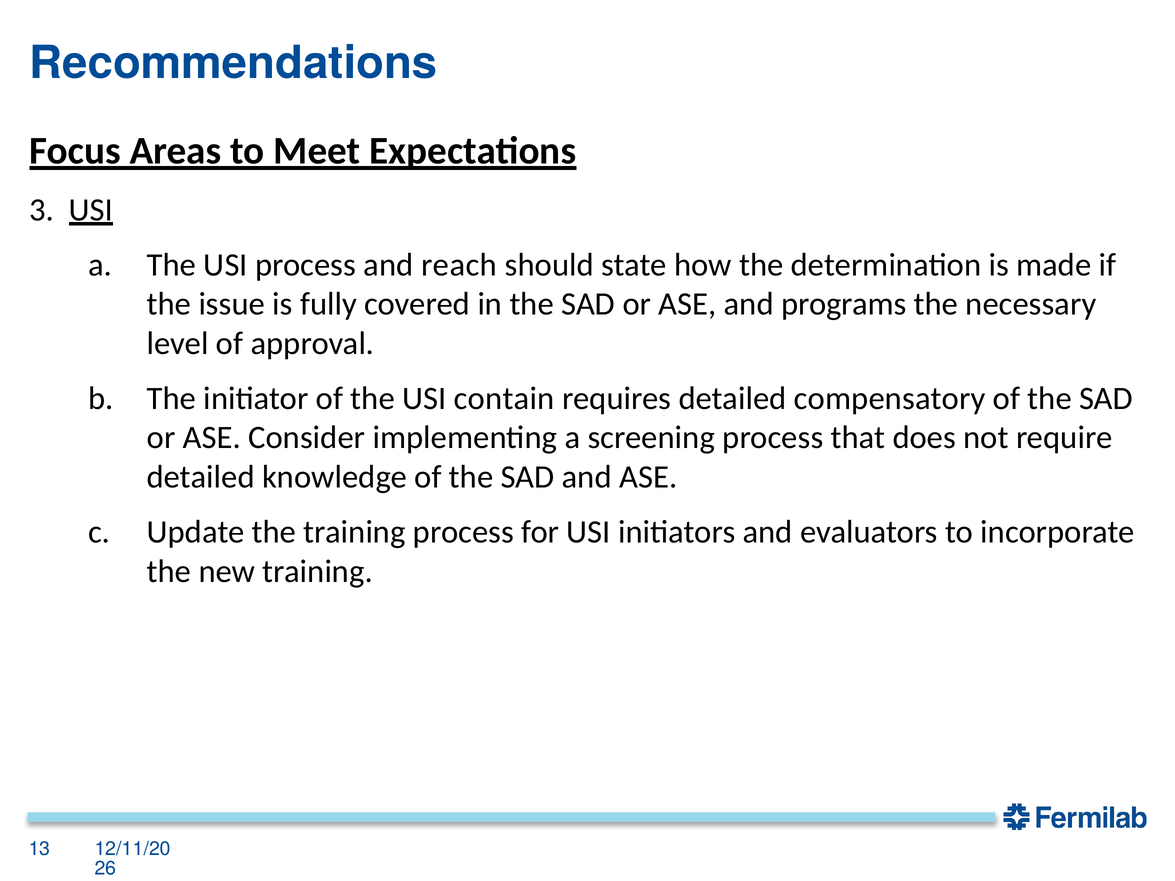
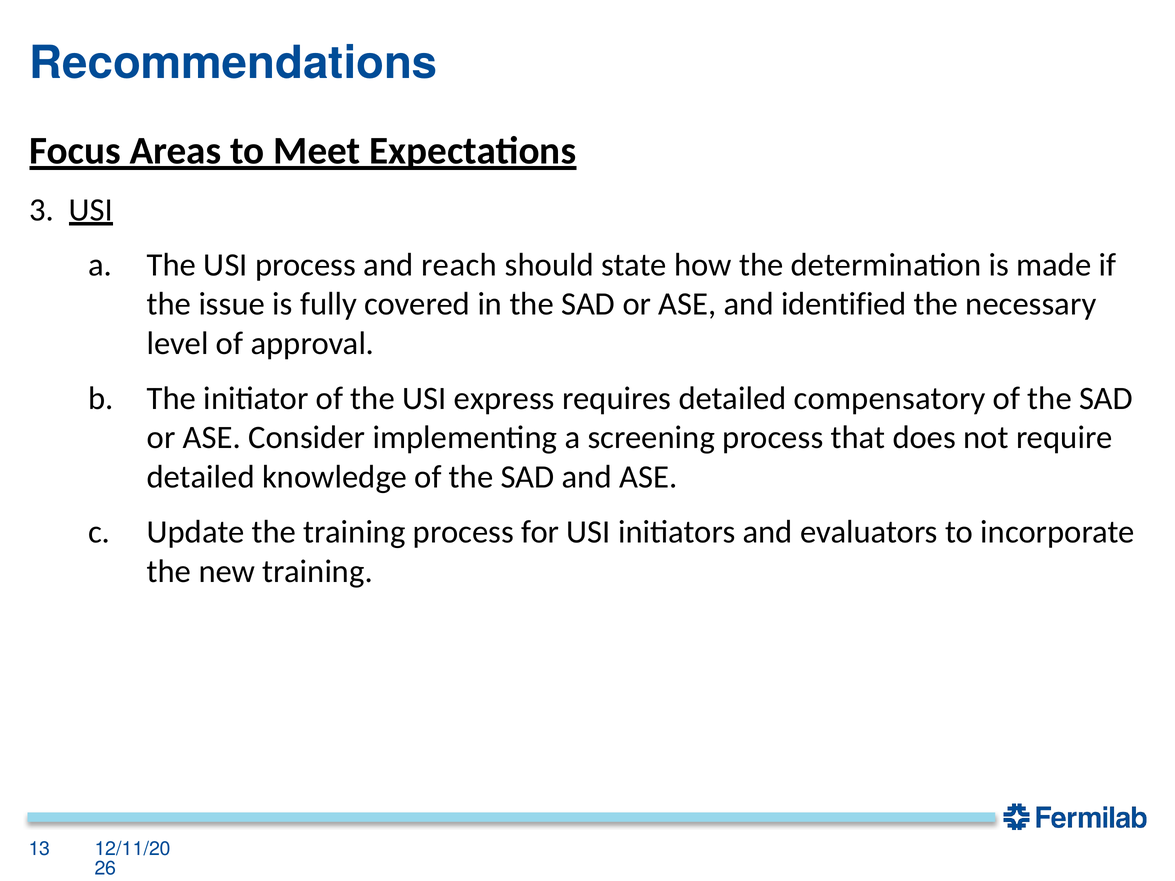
programs: programs -> identified
contain: contain -> express
